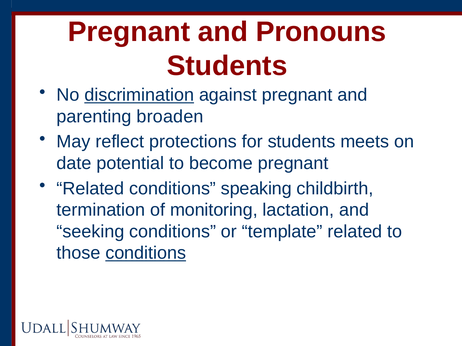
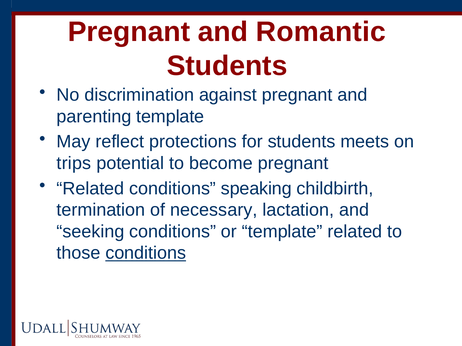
Pronouns: Pronouns -> Romantic
discrimination underline: present -> none
parenting broaden: broaden -> template
date: date -> trips
monitoring: monitoring -> necessary
